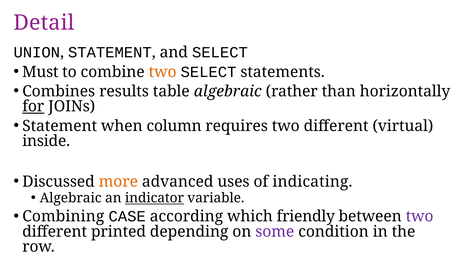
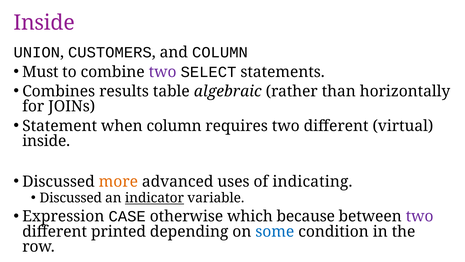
Detail at (44, 23): Detail -> Inside
STATEMENT at (110, 52): STATEMENT -> CUSTOMERS
and SELECT: SELECT -> COLUMN
two at (163, 72) colour: orange -> purple
for underline: present -> none
Algebraic at (71, 198): Algebraic -> Discussed
Combining: Combining -> Expression
according: according -> otherwise
friendly: friendly -> because
some colour: purple -> blue
